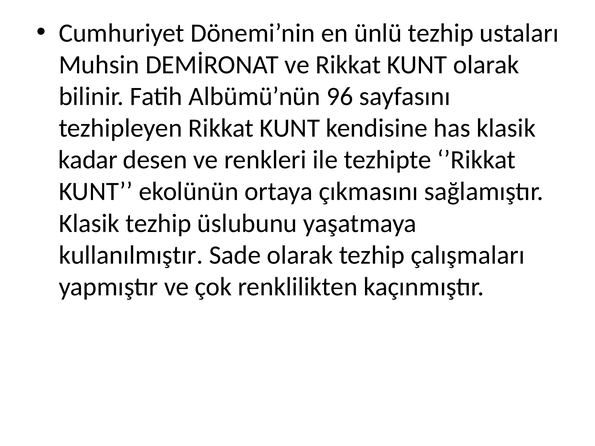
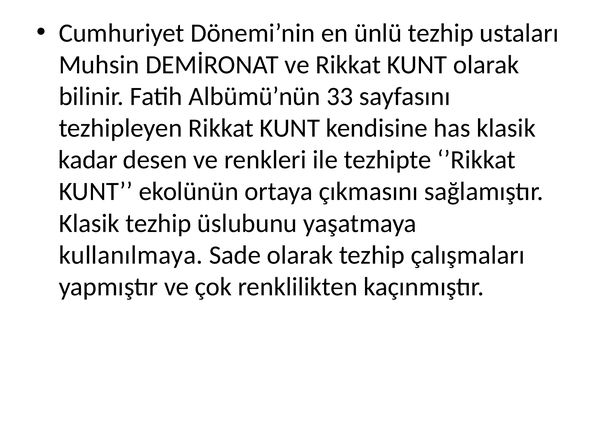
96: 96 -> 33
kullanılmıştır: kullanılmıştır -> kullanılmaya
